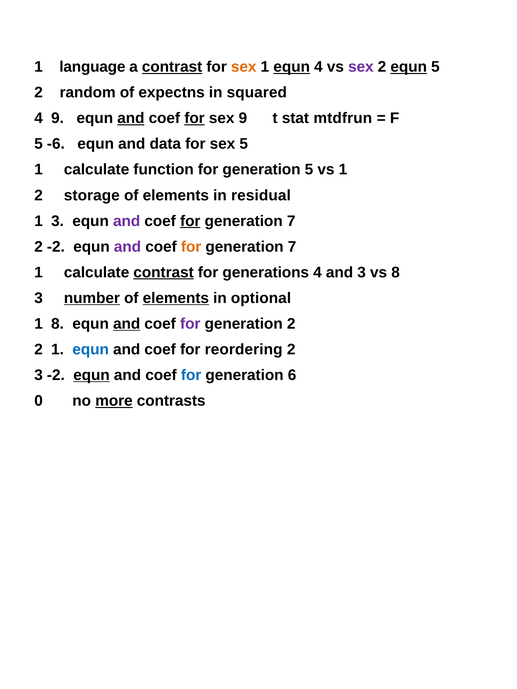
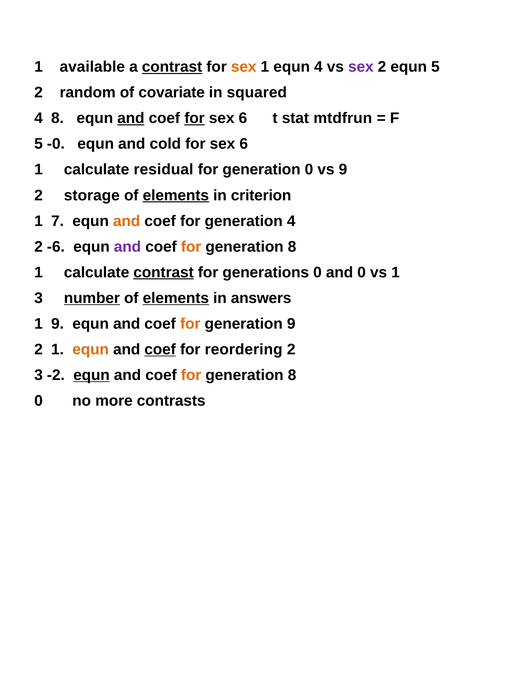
language: language -> available
equn at (292, 67) underline: present -> none
equn at (409, 67) underline: present -> none
expectns: expectns -> covariate
4 9: 9 -> 8
9 at (243, 118): 9 -> 6
-6: -6 -> -0
data: data -> cold
5 at (244, 144): 5 -> 6
function: function -> residual
generation 5: 5 -> 0
vs 1: 1 -> 9
elements at (176, 195) underline: none -> present
residual: residual -> criterion
1 3: 3 -> 7
and at (127, 221) colour: purple -> orange
for at (190, 221) underline: present -> none
7 at (291, 221): 7 -> 4
2 -2: -2 -> -6
7 at (292, 247): 7 -> 8
generations 4: 4 -> 0
and 3: 3 -> 0
vs 8: 8 -> 1
optional: optional -> answers
1 8: 8 -> 9
and at (127, 324) underline: present -> none
for at (190, 324) colour: purple -> orange
generation 2: 2 -> 9
equn at (91, 350) colour: blue -> orange
coef at (160, 350) underline: none -> present
for at (191, 375) colour: blue -> orange
6 at (292, 375): 6 -> 8
more underline: present -> none
